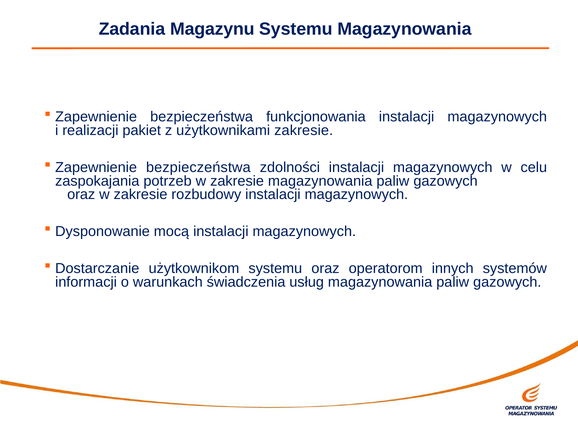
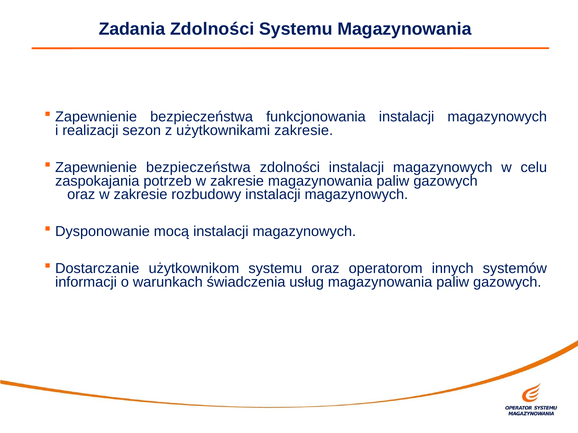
Zadania Magazynu: Magazynu -> Zdolności
pakiet: pakiet -> sezon
